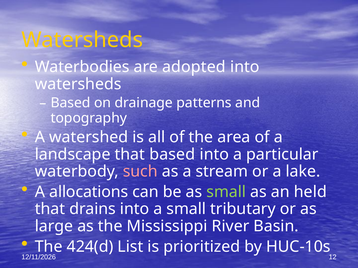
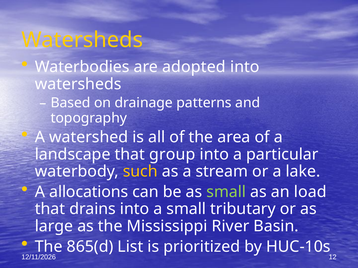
that based: based -> group
such colour: pink -> yellow
held: held -> load
424(d: 424(d -> 865(d
